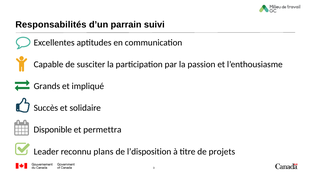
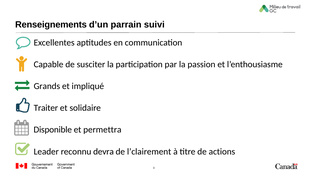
Responsabilités: Responsabilités -> Renseignements
Succès: Succès -> Traiter
plans: plans -> devra
l’disposition: l’disposition -> l’clairement
projets: projets -> actions
